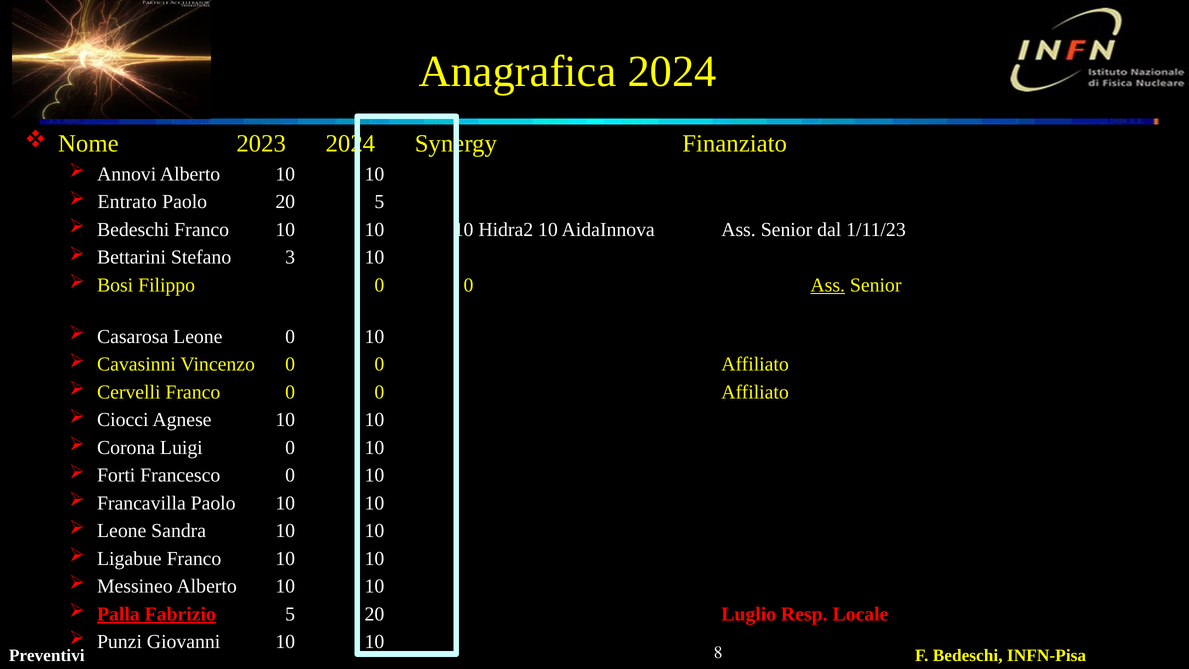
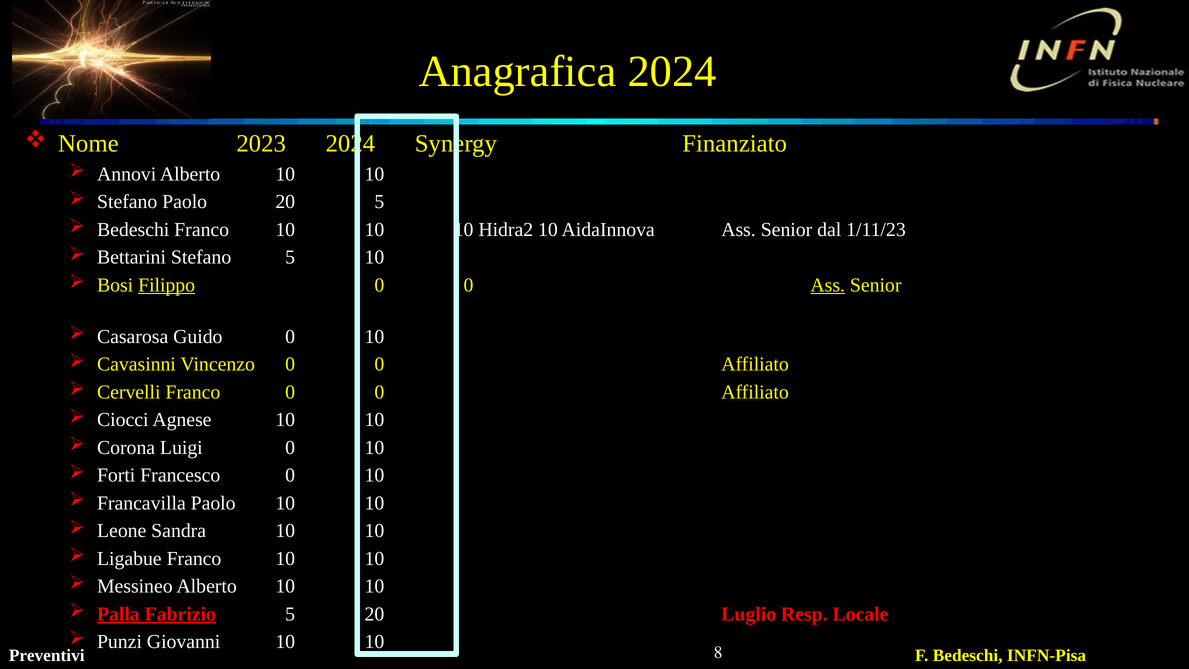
Entrato at (127, 202): Entrato -> Stefano
Stefano 3: 3 -> 5
Filippo underline: none -> present
Casarosa Leone: Leone -> Guido
